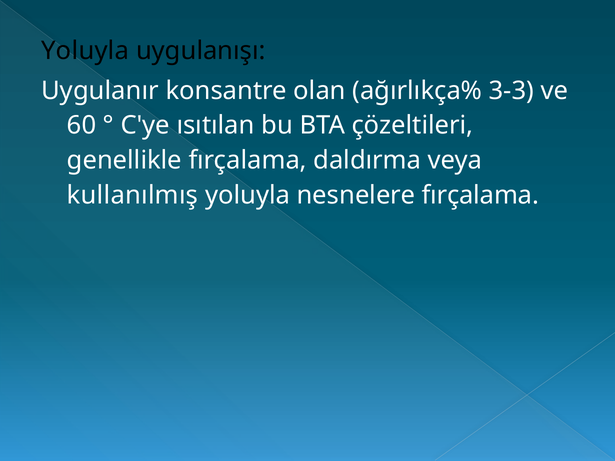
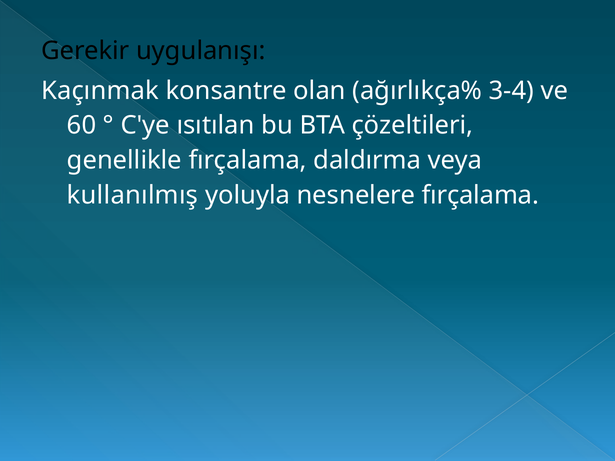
Yoluyla at (85, 51): Yoluyla -> Gerekir
Uygulanır: Uygulanır -> Kaçınmak
3-3: 3-3 -> 3-4
